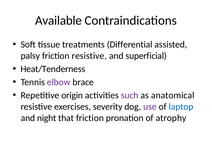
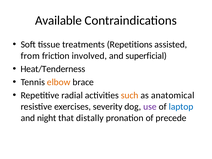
Differential: Differential -> Repetitions
palsy: palsy -> from
friction resistive: resistive -> involved
elbow colour: purple -> orange
origin: origin -> radial
such colour: purple -> orange
that friction: friction -> distally
atrophy: atrophy -> precede
